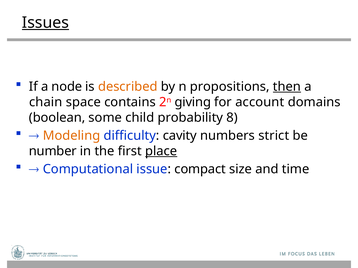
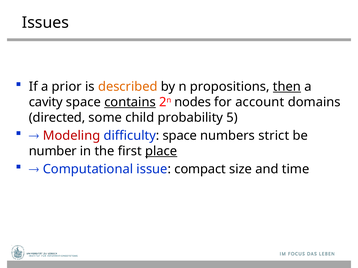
Issues underline: present -> none
node: node -> prior
chain: chain -> cavity
contains underline: none -> present
giving: giving -> nodes
boolean: boolean -> directed
8: 8 -> 5
Modeling colour: orange -> red
difficulty cavity: cavity -> space
